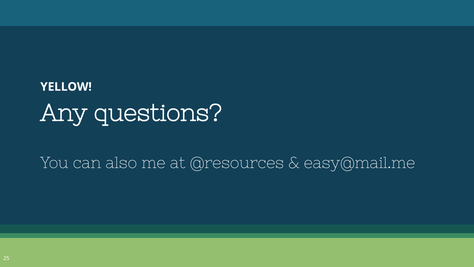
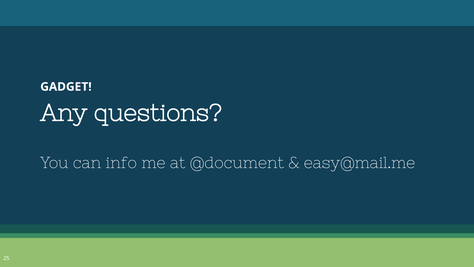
YELLOW: YELLOW -> GADGET
also: also -> info
@resources: @resources -> @document
